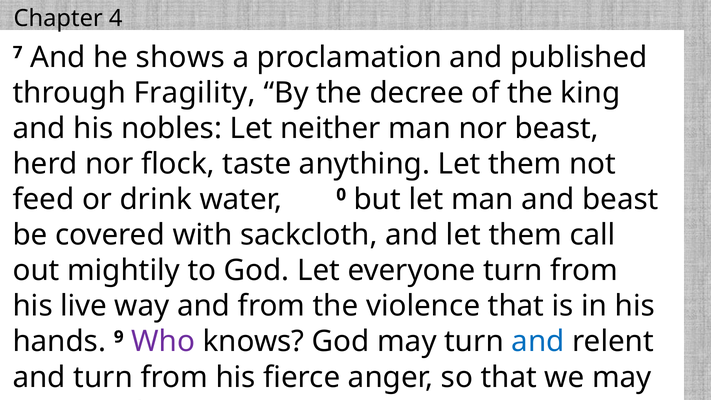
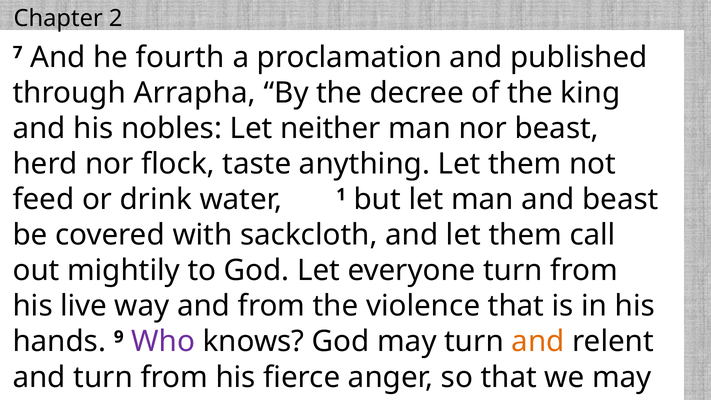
4: 4 -> 2
shows: shows -> fourth
Fragility: Fragility -> Arrapha
0: 0 -> 1
and at (538, 342) colour: blue -> orange
